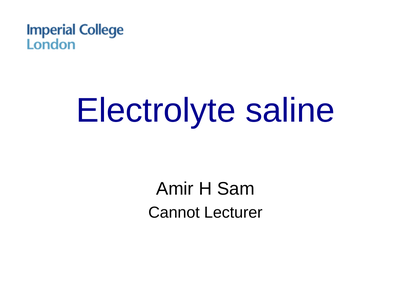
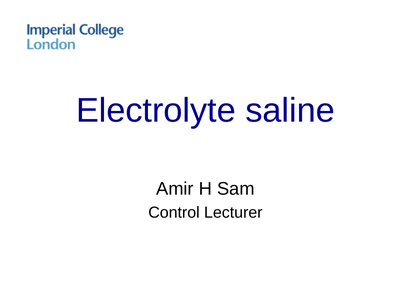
Cannot: Cannot -> Control
